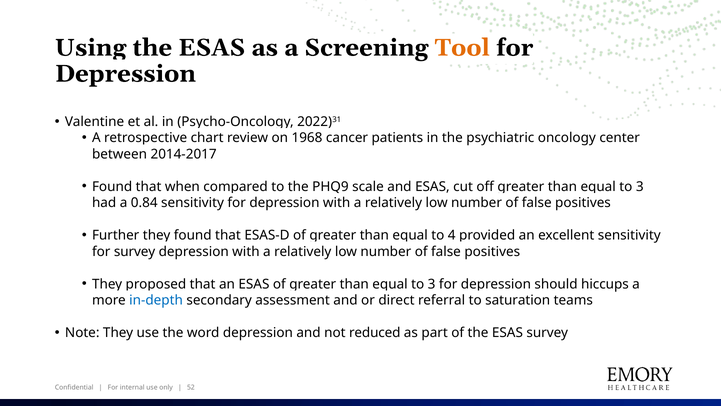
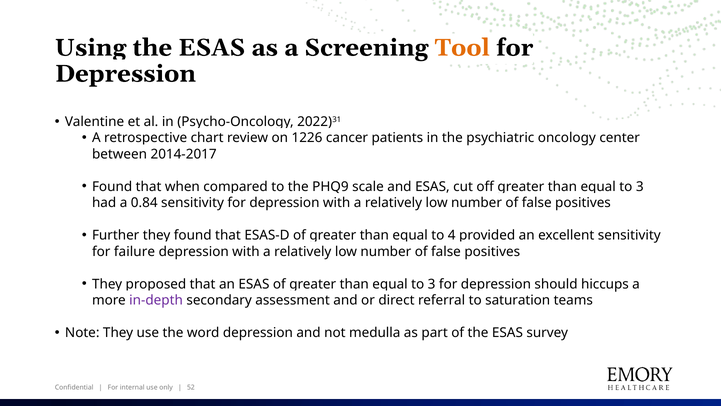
1968: 1968 -> 1226
for survey: survey -> failure
in-depth colour: blue -> purple
reduced: reduced -> medulla
